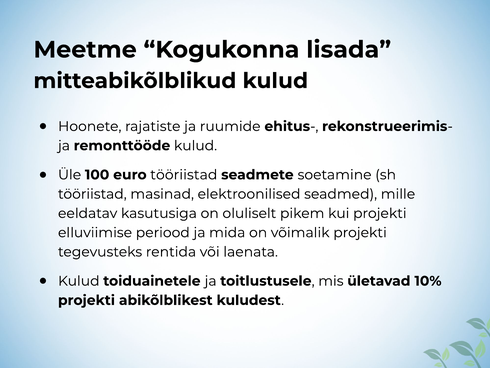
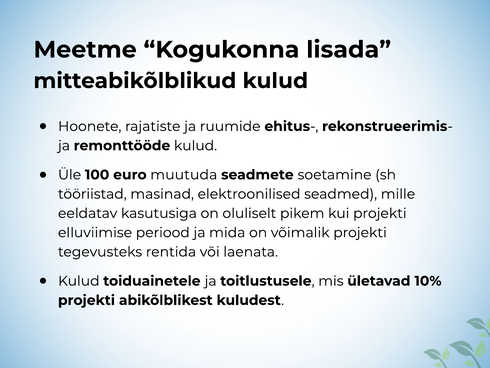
euro tööriistad: tööriistad -> muutuda
